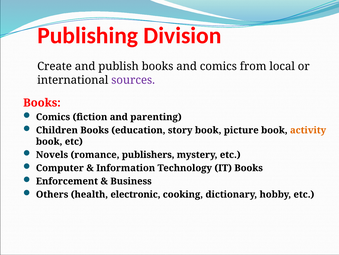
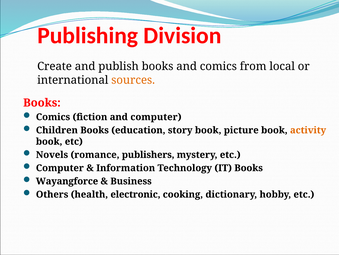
sources colour: purple -> orange
and parenting: parenting -> computer
Enforcement: Enforcement -> Wayangforce
